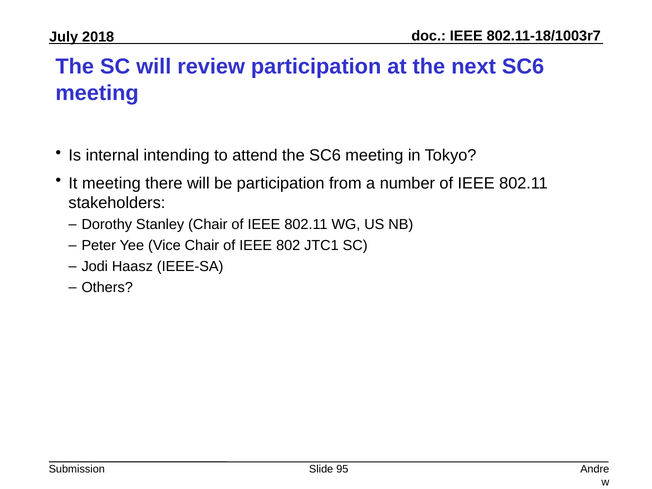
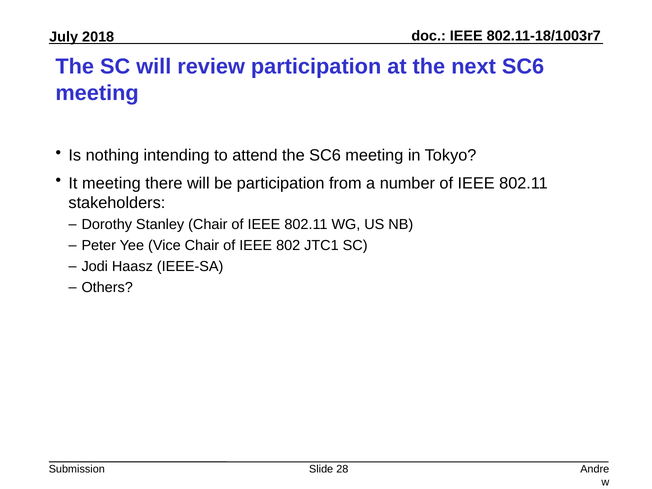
internal: internal -> nothing
95: 95 -> 28
